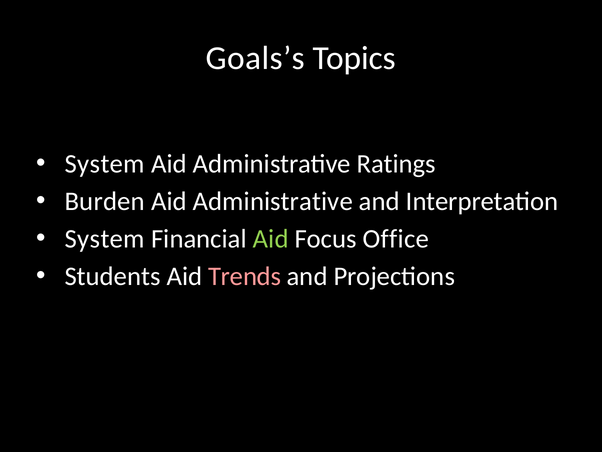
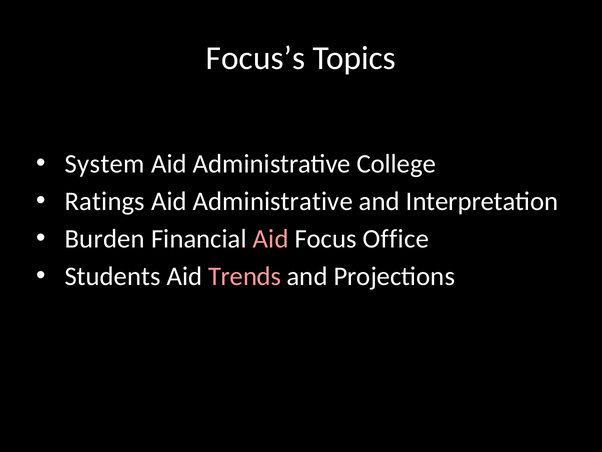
Goals’s: Goals’s -> Focus’s
Ratings: Ratings -> College
Burden: Burden -> Ratings
System at (105, 239): System -> Burden
Aid at (271, 239) colour: light green -> pink
